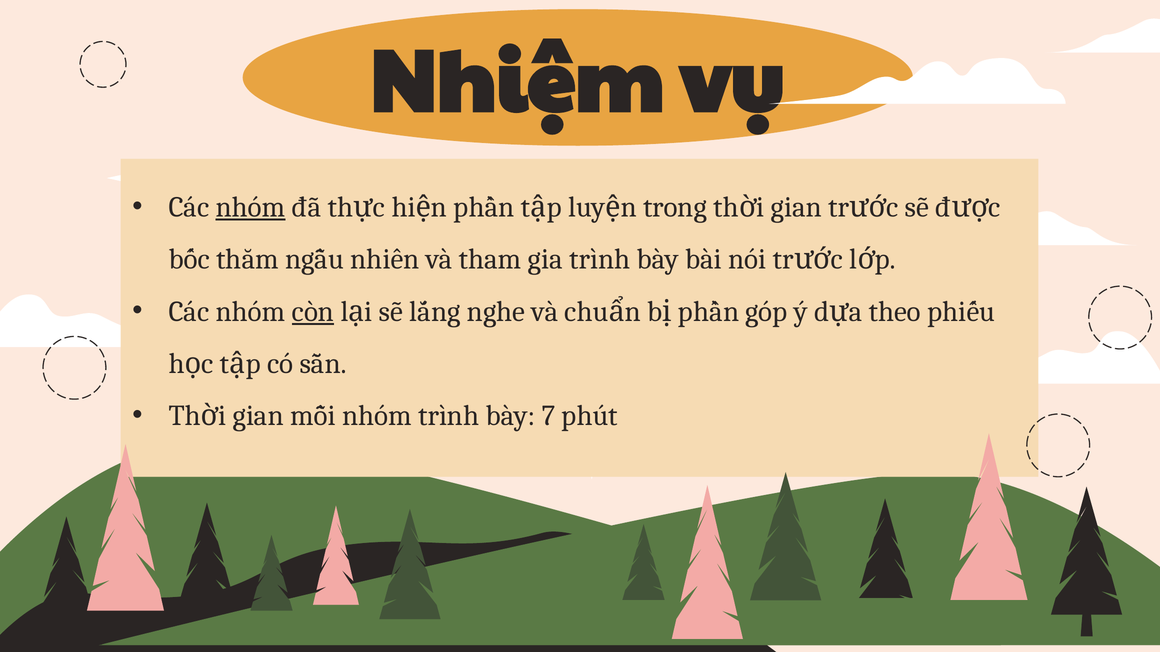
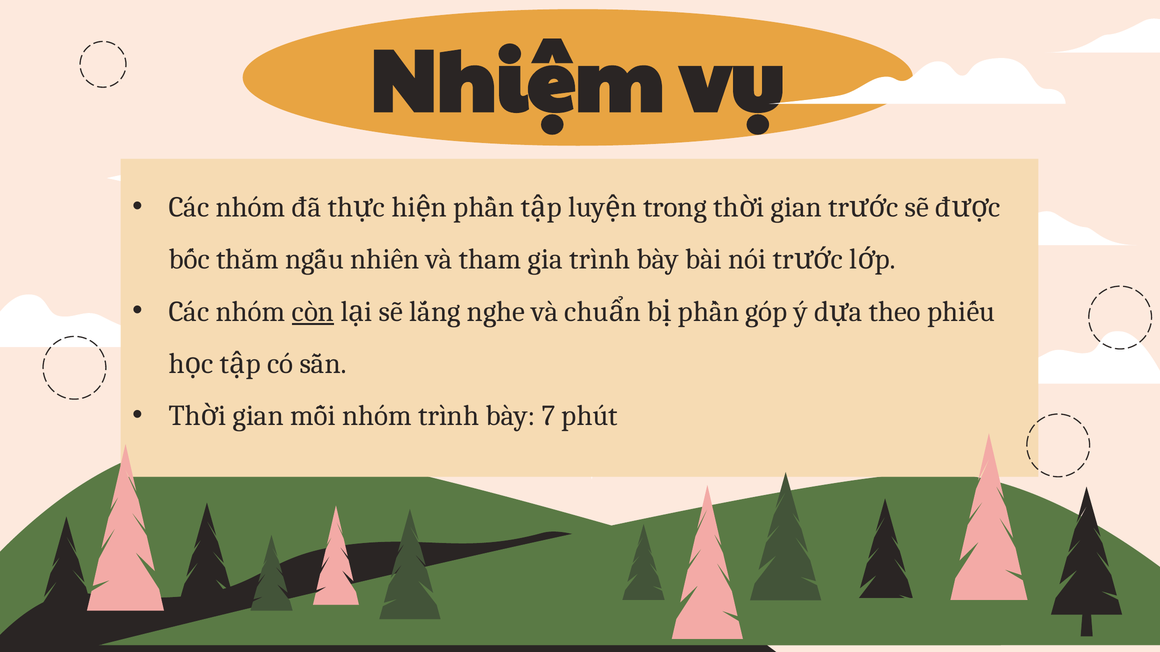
nhóm at (251, 207) underline: present -> none
